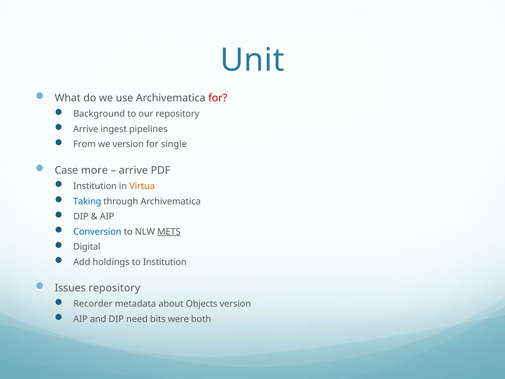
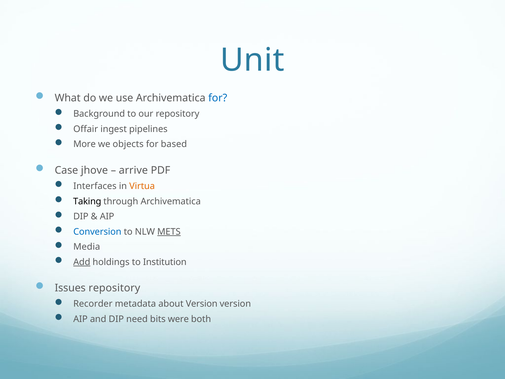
for at (218, 98) colour: red -> blue
Arrive at (86, 129): Arrive -> Offair
From: From -> More
we version: version -> objects
single: single -> based
more: more -> jhove
Institution at (95, 186): Institution -> Interfaces
Taking colour: blue -> black
Digital: Digital -> Media
Add underline: none -> present
about Objects: Objects -> Version
